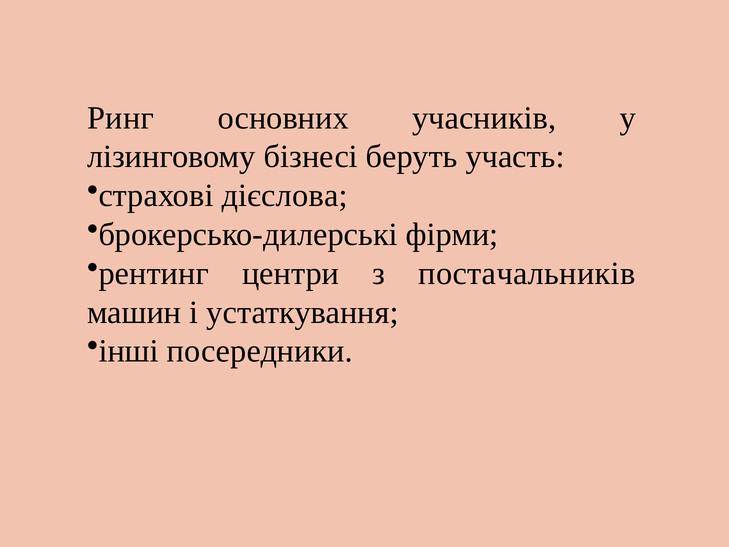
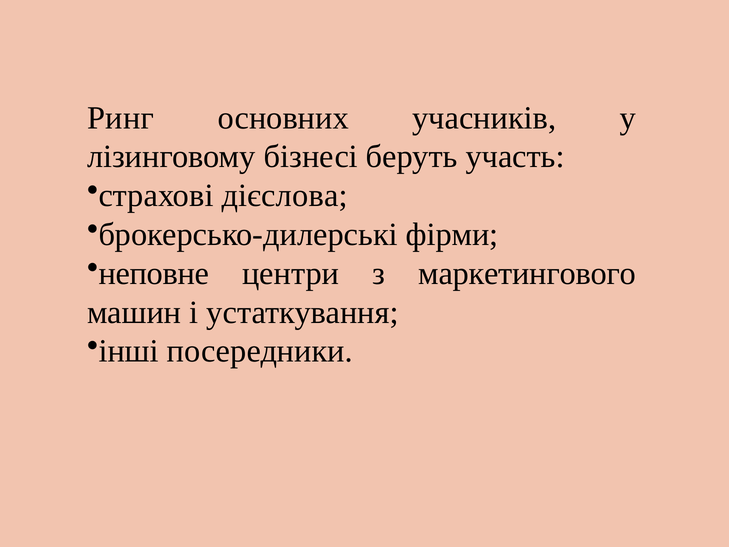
рентинг: рентинг -> неповне
постачальників: постачальників -> маркетингового
